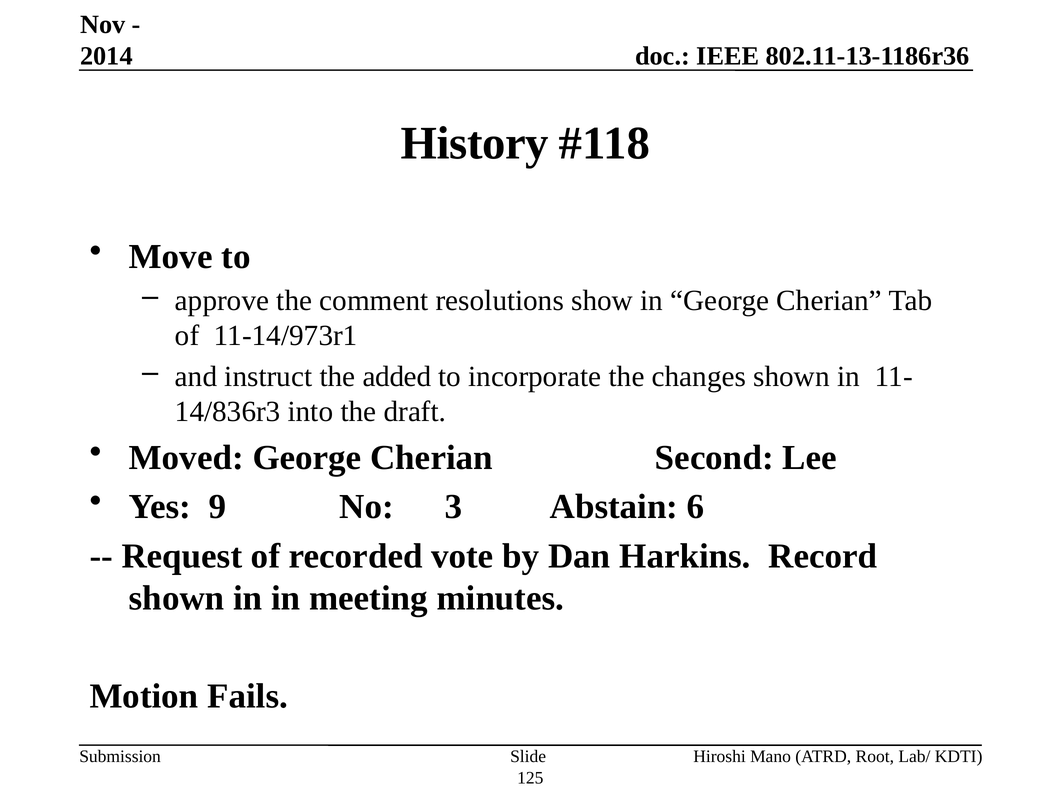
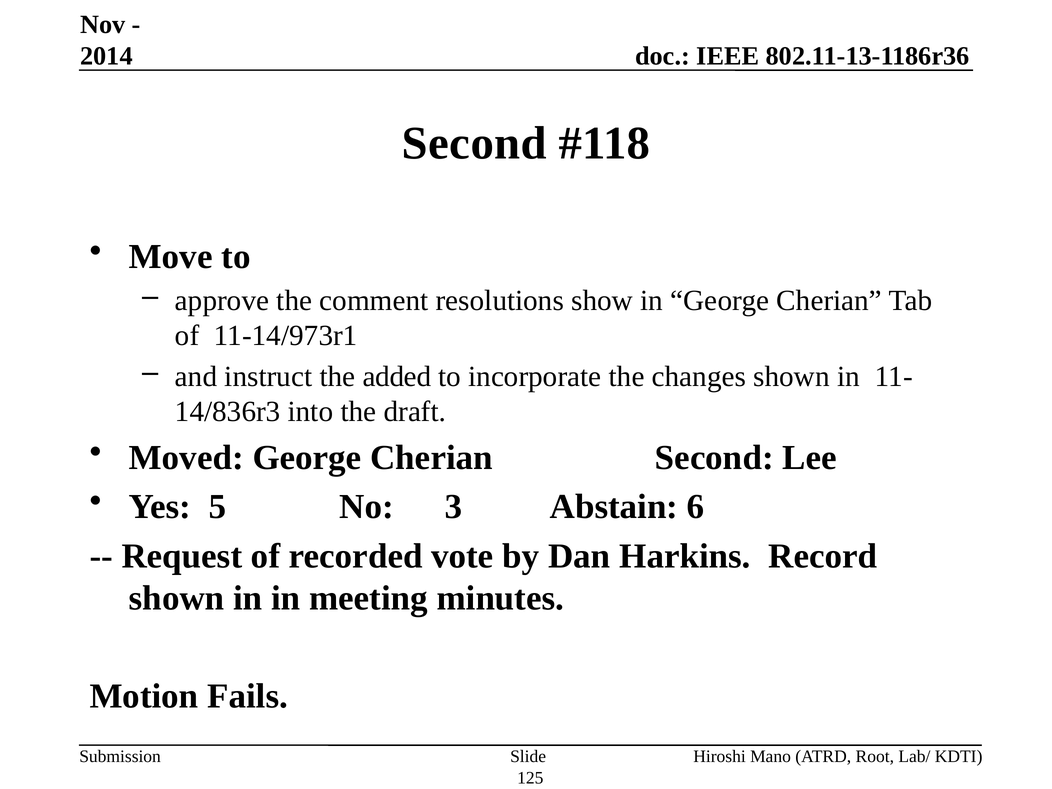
History at (475, 143): History -> Second
9: 9 -> 5
